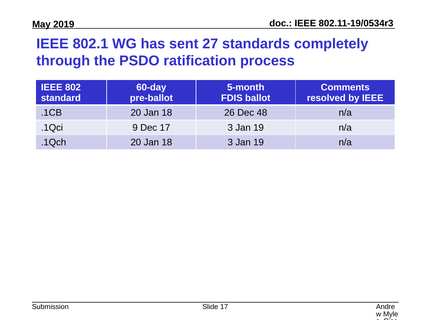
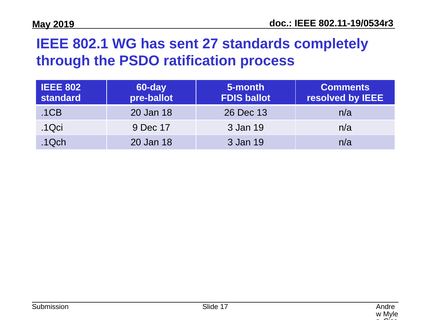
48: 48 -> 13
